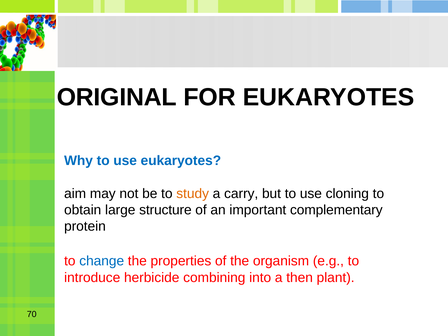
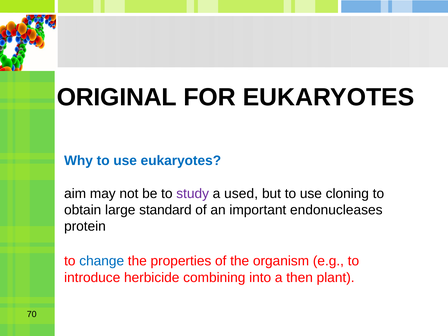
study colour: orange -> purple
carry: carry -> used
structure: structure -> standard
complementary: complementary -> endonucleases
